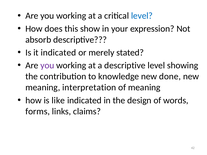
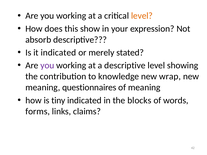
level at (142, 16) colour: blue -> orange
done: done -> wrap
interpretation: interpretation -> questionnaires
like: like -> tiny
design: design -> blocks
